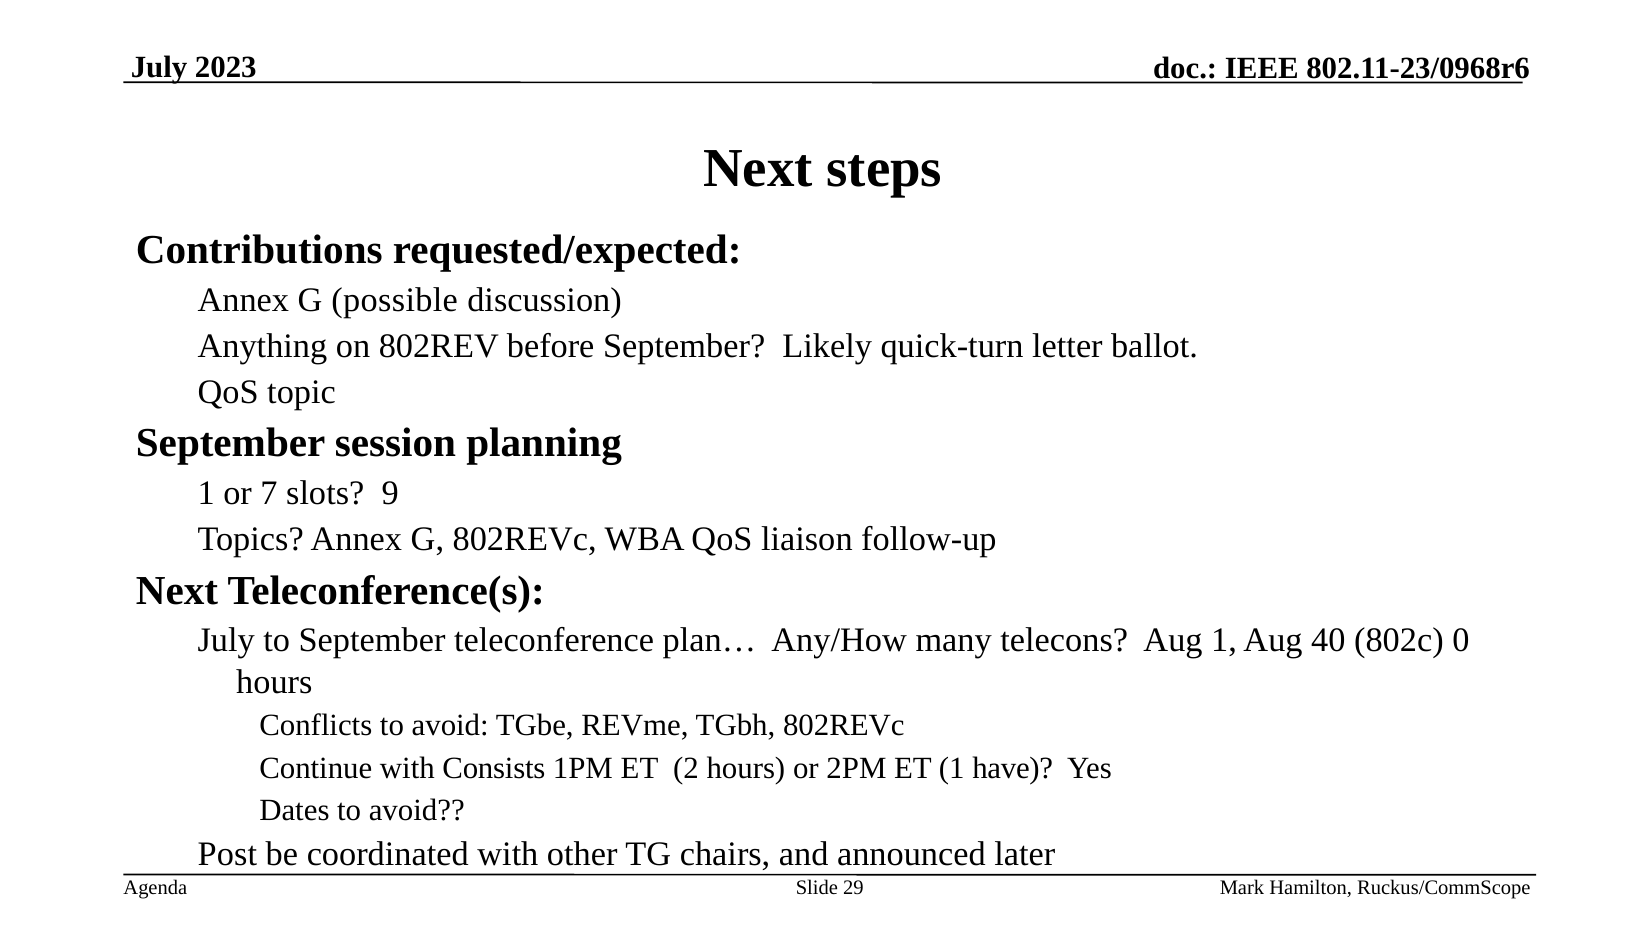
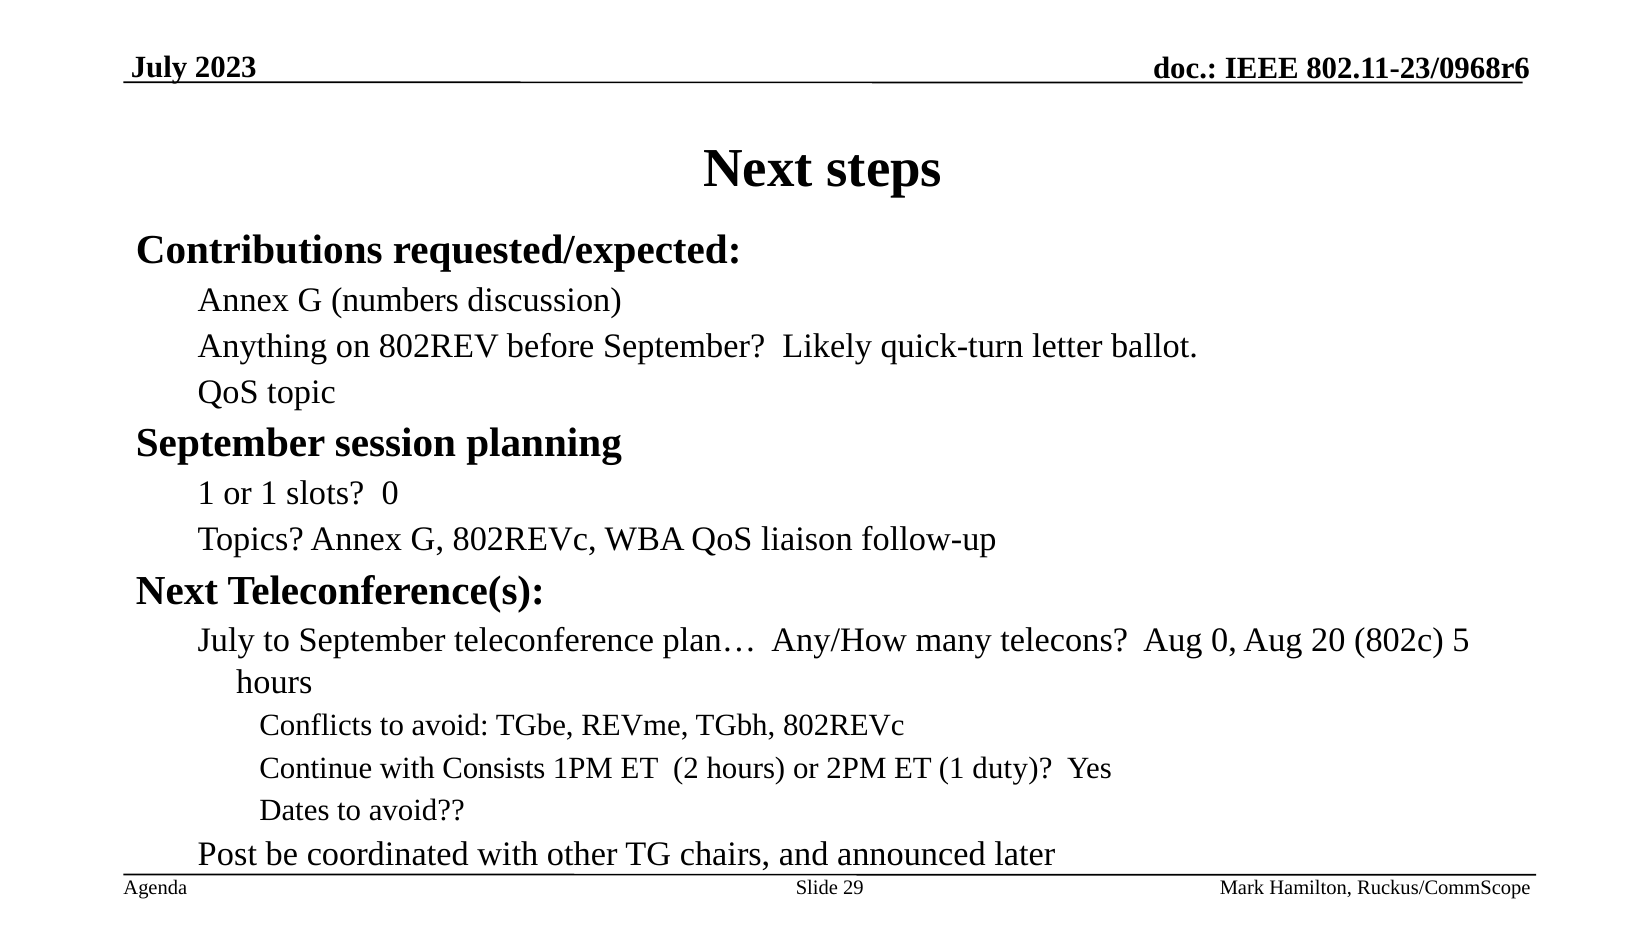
possible: possible -> numbers
or 7: 7 -> 1
slots 9: 9 -> 0
Aug 1: 1 -> 0
40: 40 -> 20
0: 0 -> 5
have: have -> duty
